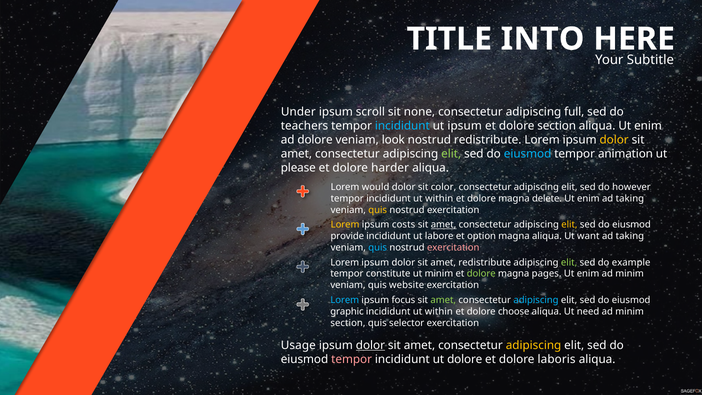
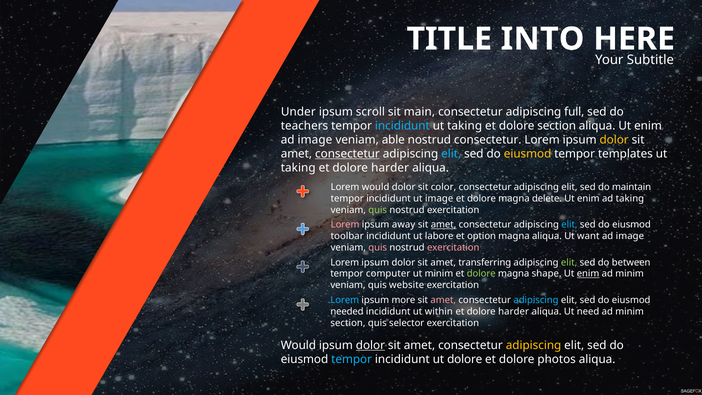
none: none -> main
ipsum at (465, 126): ipsum -> taking
dolore at (315, 140): dolore -> image
look: look -> able
nostrud redistribute: redistribute -> consectetur
consectetur at (347, 154) underline: none -> present
elit at (451, 154) colour: light green -> light blue
eiusmod at (528, 154) colour: light blue -> yellow
animation: animation -> templates
please at (298, 168): please -> taking
however: however -> maintain
tempor incididunt ut within: within -> image
quis at (378, 210) colour: yellow -> light green
Lorem at (345, 225) colour: yellow -> pink
costs: costs -> away
elit at (569, 225) colour: yellow -> light blue
provide: provide -> toolbar
taking at (630, 236): taking -> image
quis at (378, 247) colour: light blue -> pink
amet redistribute: redistribute -> transferring
example: example -> between
constitute: constitute -> computer
pages: pages -> shape
enim at (588, 274) underline: none -> present
focus: focus -> more
amet at (443, 300) colour: light green -> pink
graphic: graphic -> needed
choose at (514, 311): choose -> harder
Usage at (298, 345): Usage -> Would
tempor at (352, 359) colour: pink -> light blue
laboris: laboris -> photos
